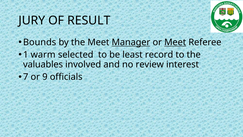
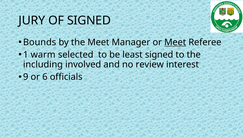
OF RESULT: RESULT -> SIGNED
Manager underline: present -> none
least record: record -> signed
valuables: valuables -> including
7: 7 -> 9
9: 9 -> 6
